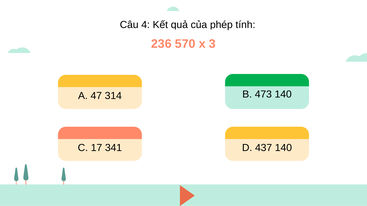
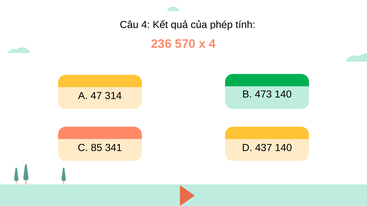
x 3: 3 -> 4
17: 17 -> 85
